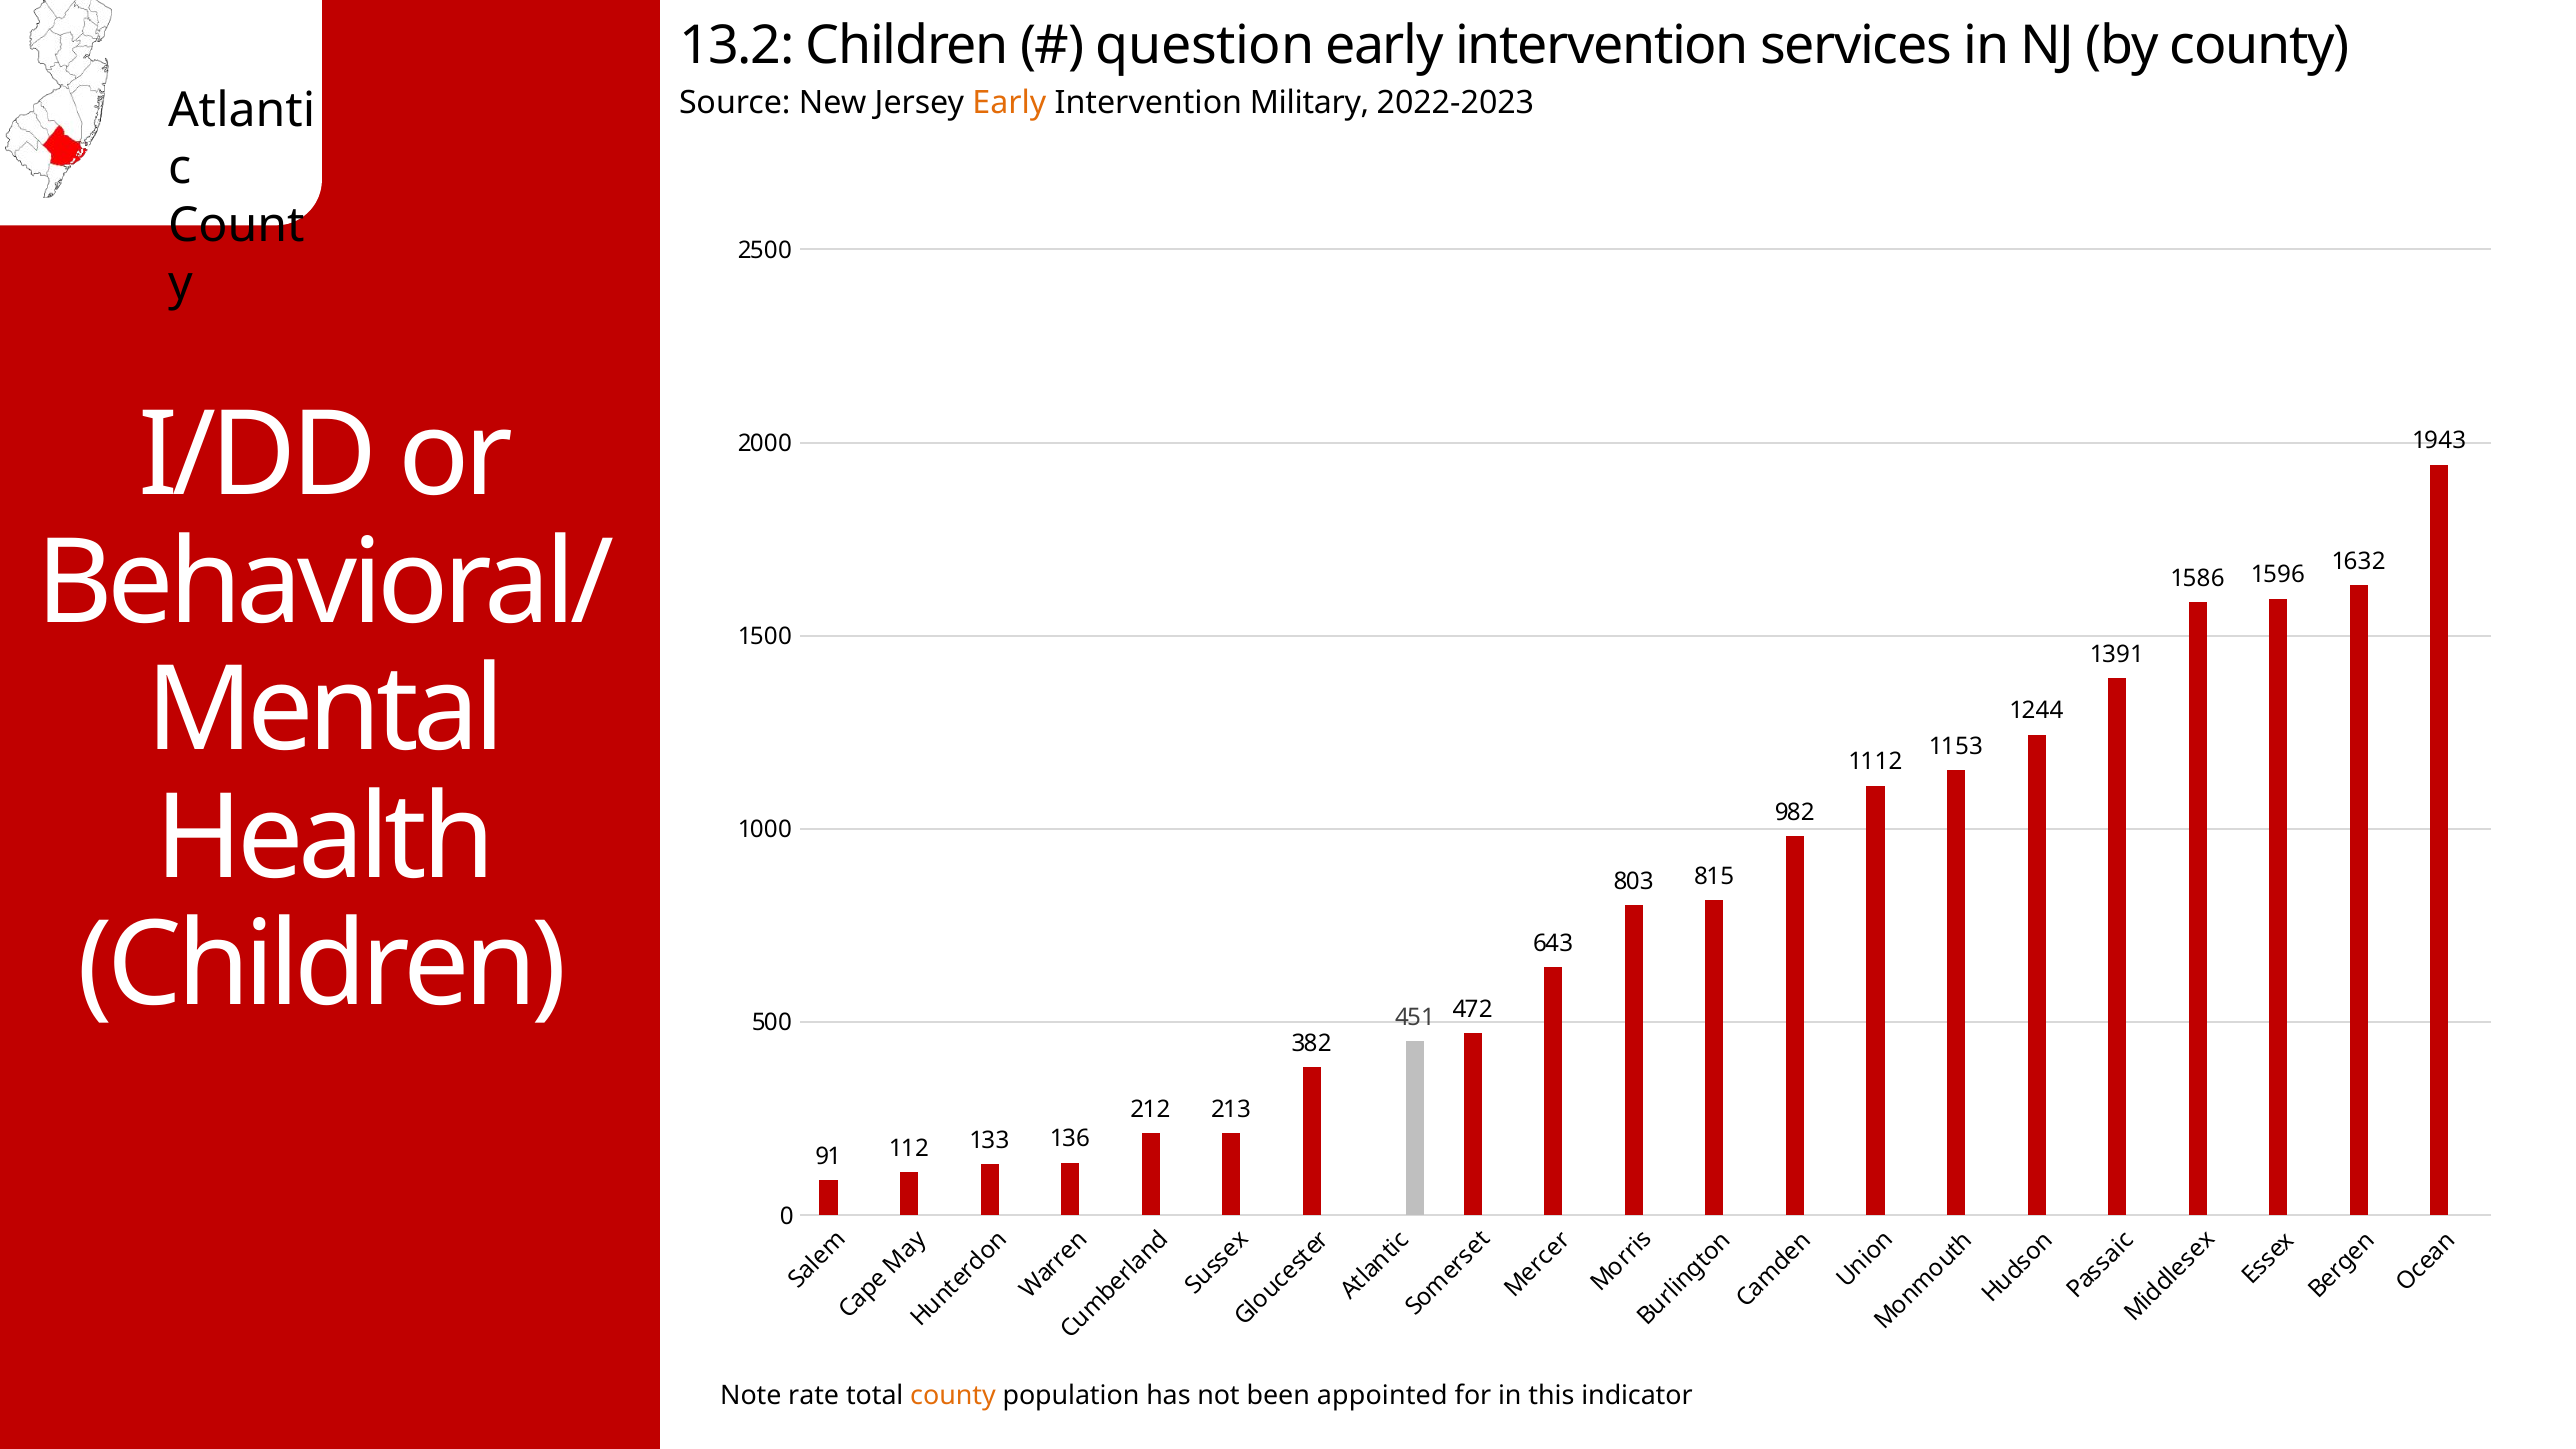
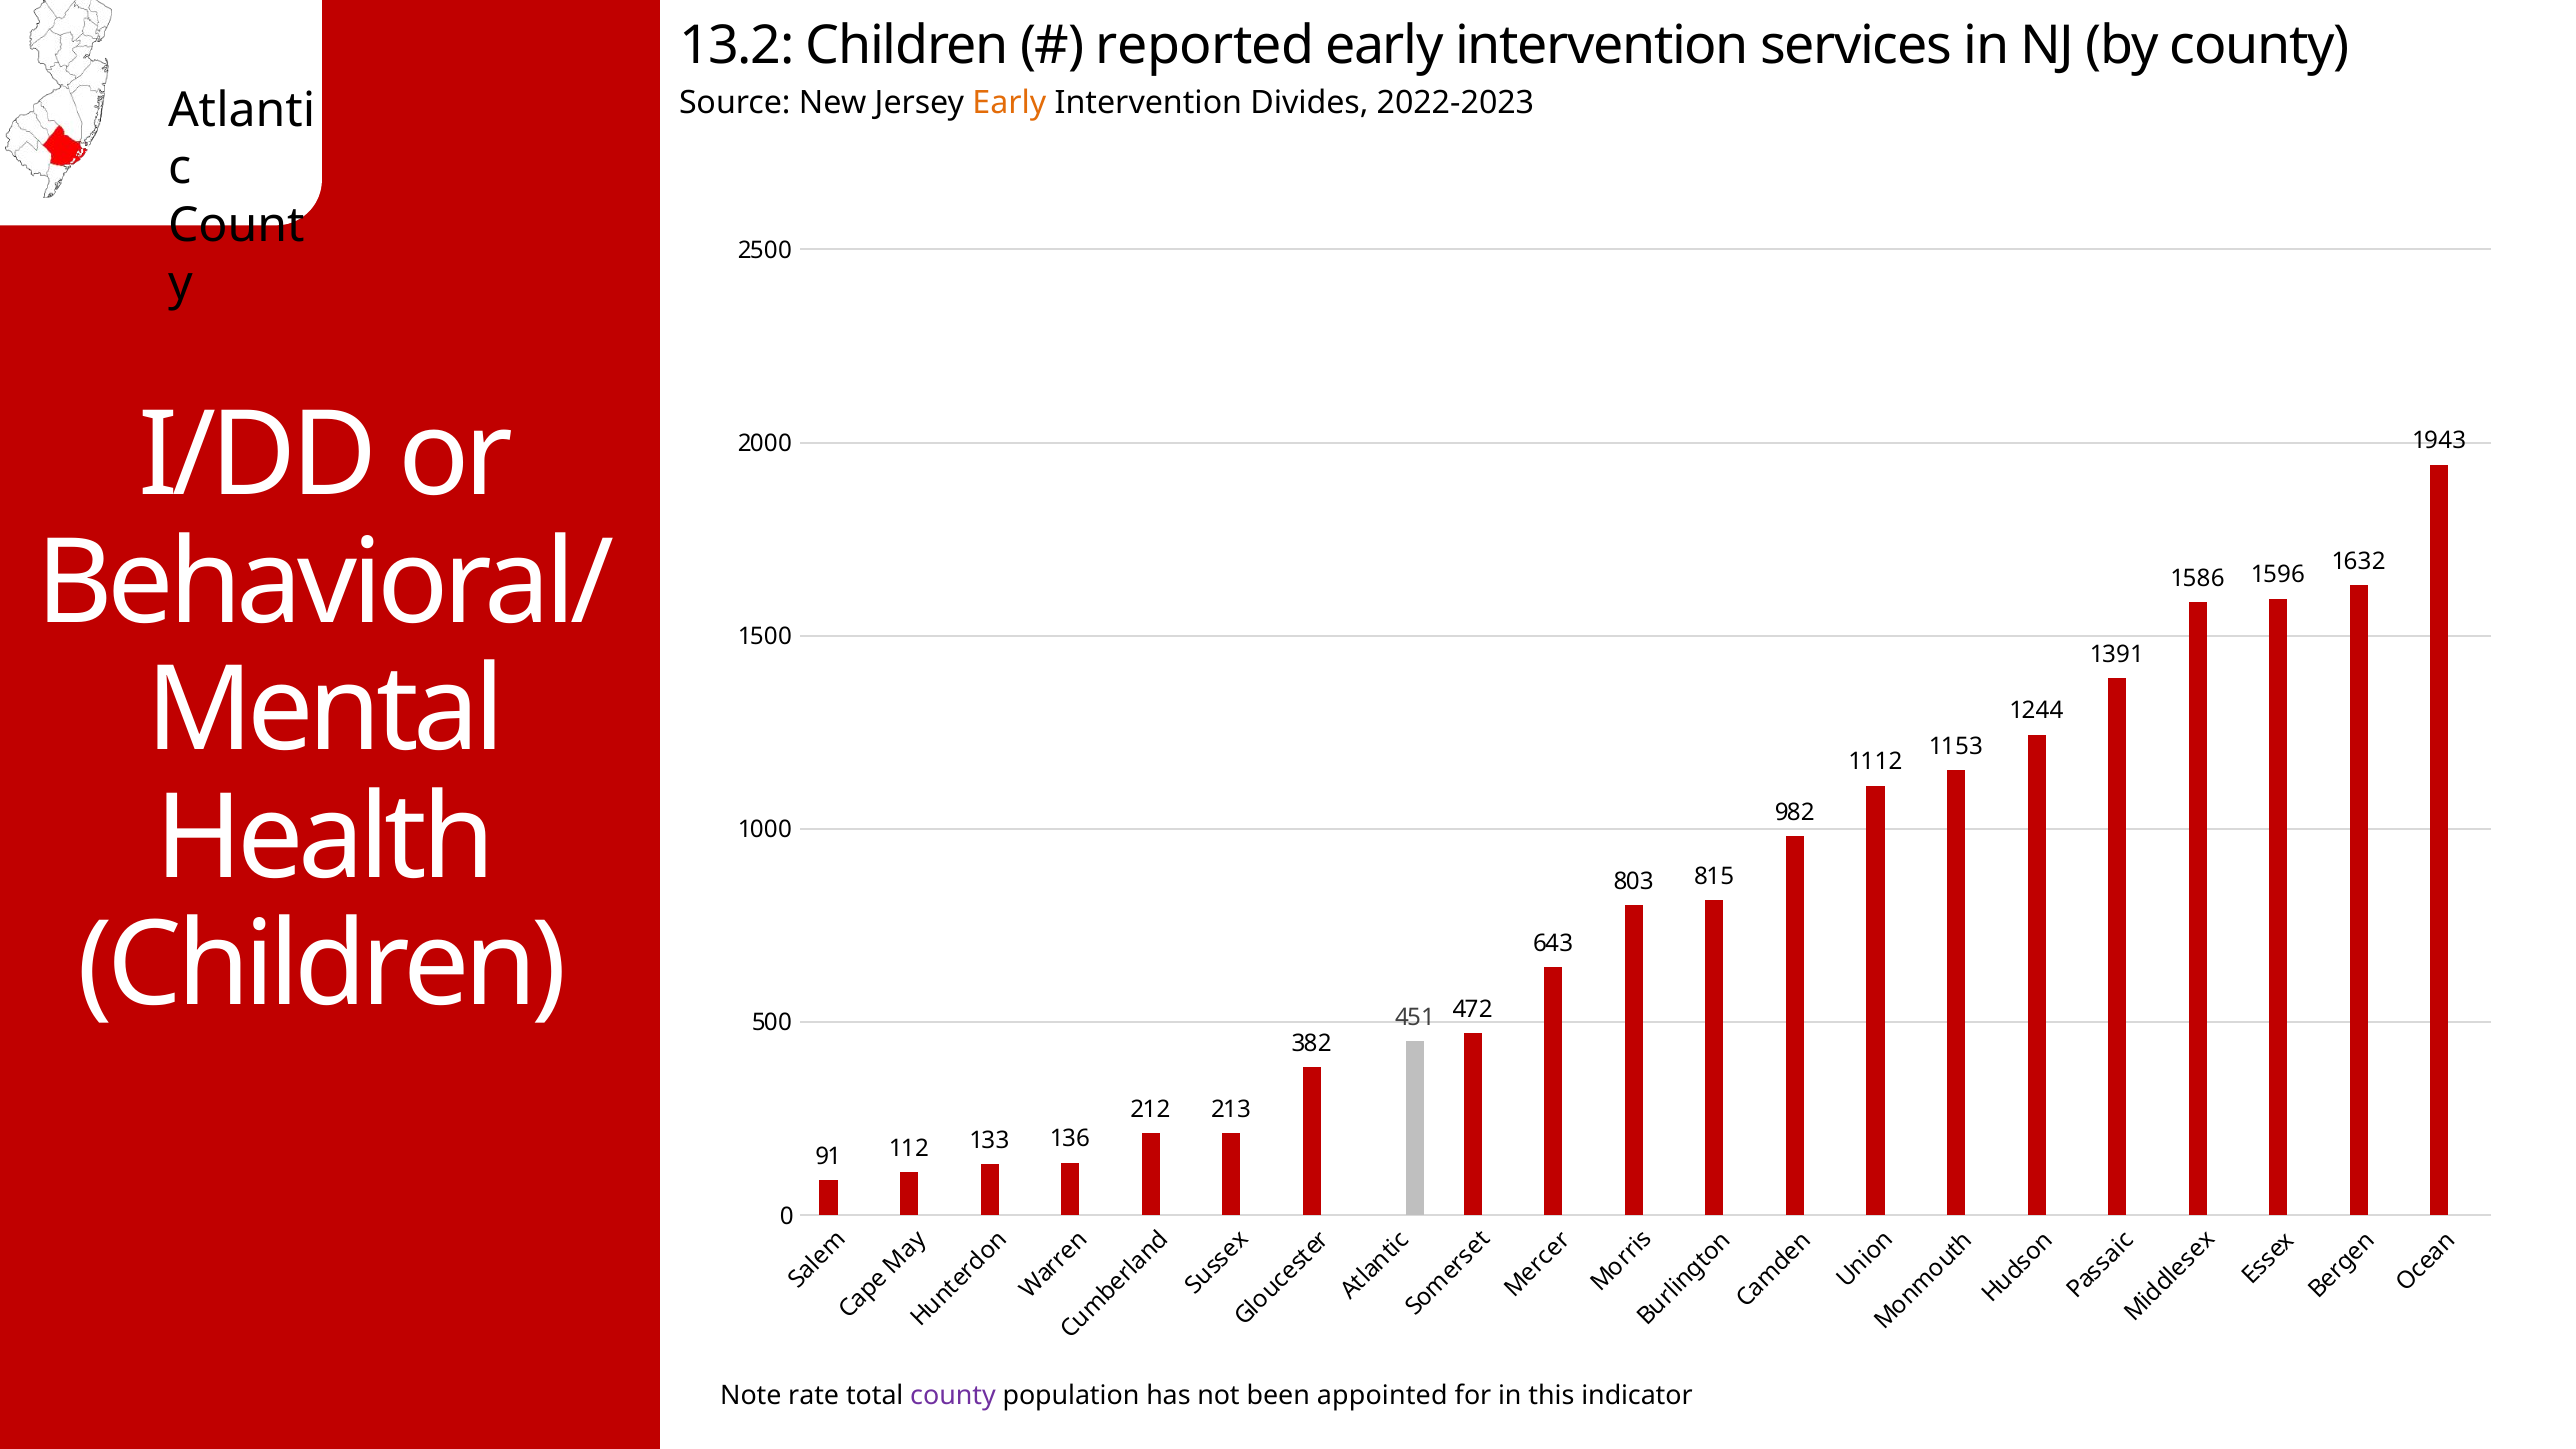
question: question -> reported
Military: Military -> Divides
county at (953, 1396) colour: orange -> purple
